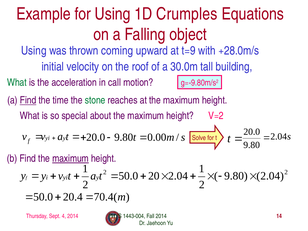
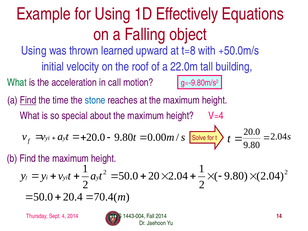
Crumples: Crumples -> Effectively
coming: coming -> learned
t=9: t=9 -> t=8
+28.0m/s: +28.0m/s -> +50.0m/s
30.0m: 30.0m -> 22.0m
stone colour: green -> blue
V=2: V=2 -> V=4
maximum at (70, 158) underline: present -> none
